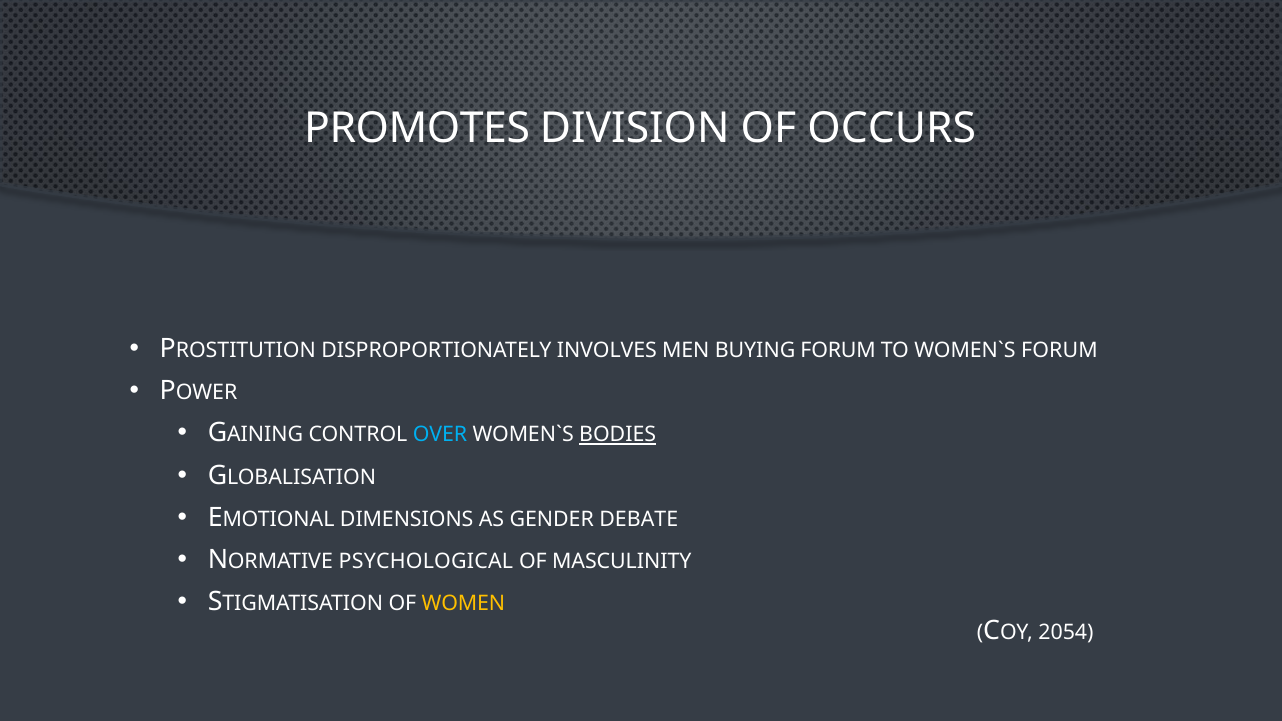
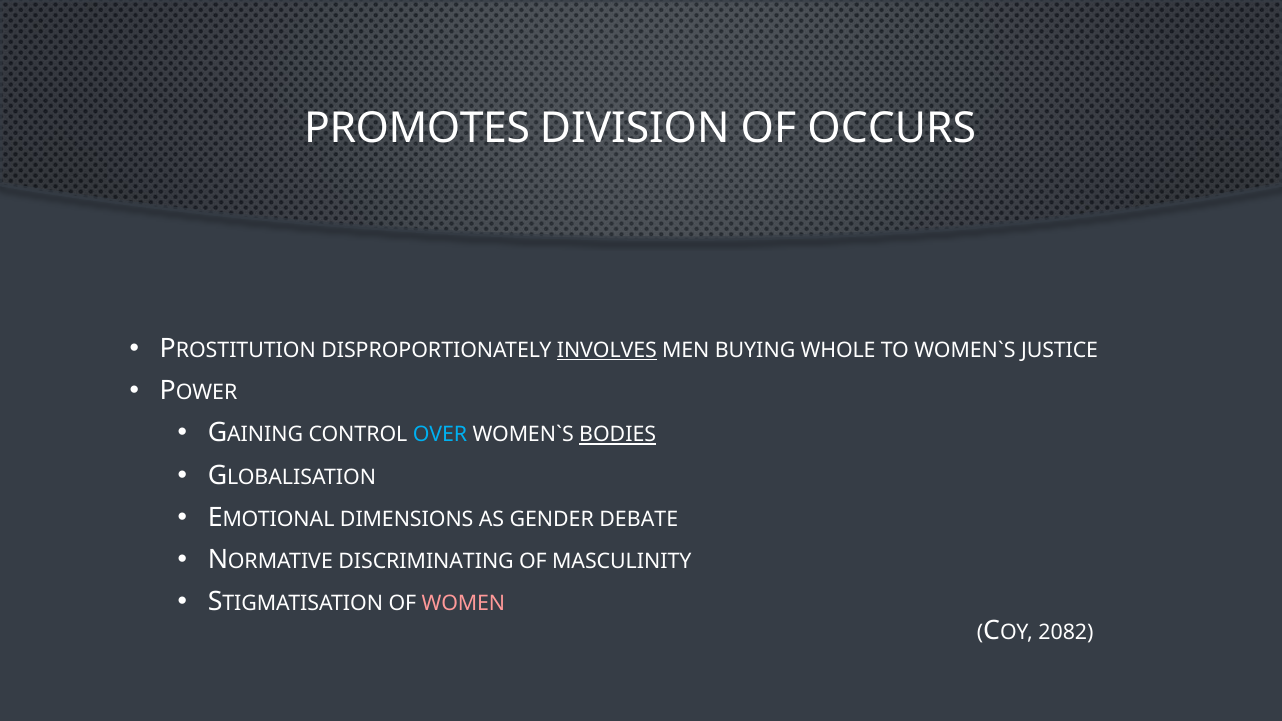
INVOLVES underline: none -> present
BUYING FORUM: FORUM -> WHOLE
FORUM at (1059, 350): FORUM -> JUSTICE
PSYCHOLOGICAL: PSYCHOLOGICAL -> DISCRIMINATING
WOMEN colour: yellow -> pink
2054: 2054 -> 2082
